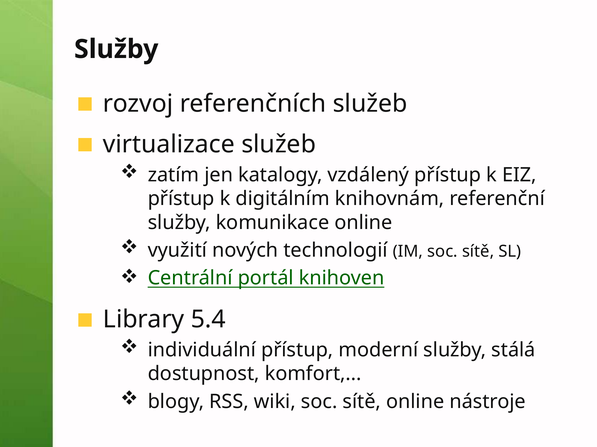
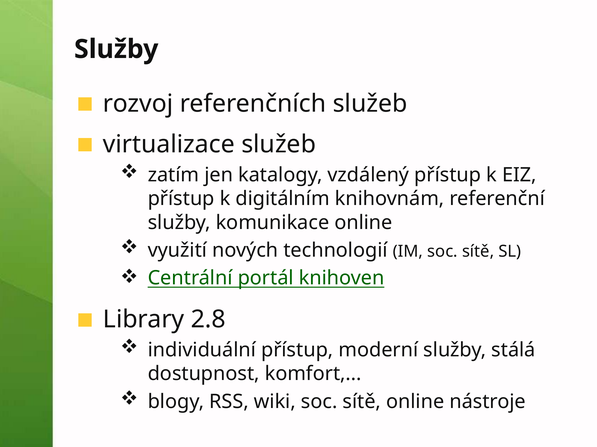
5.4: 5.4 -> 2.8
